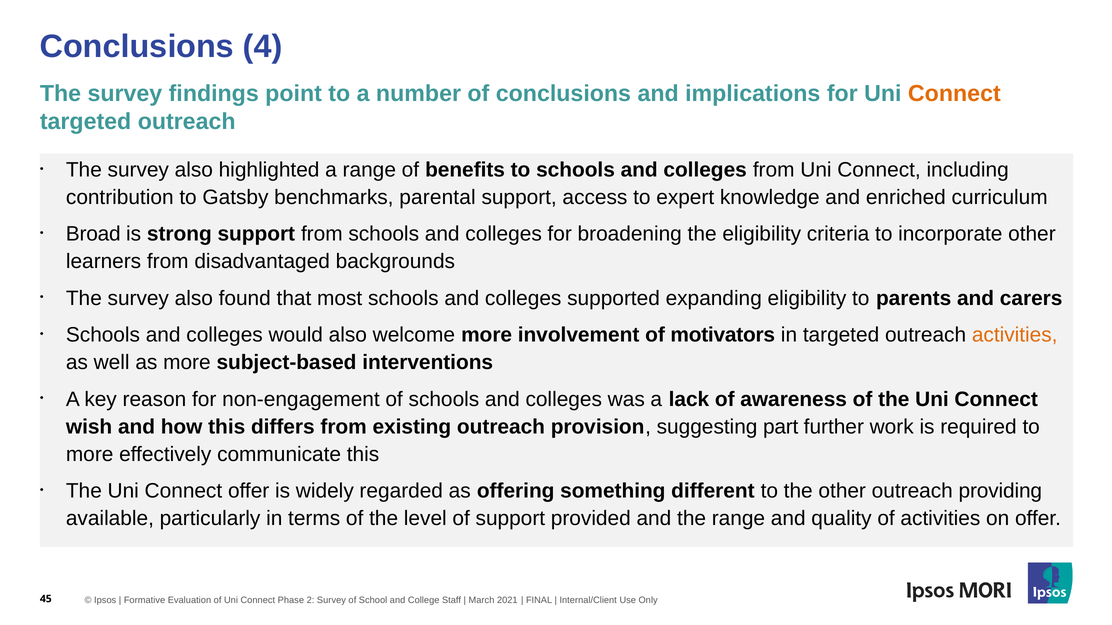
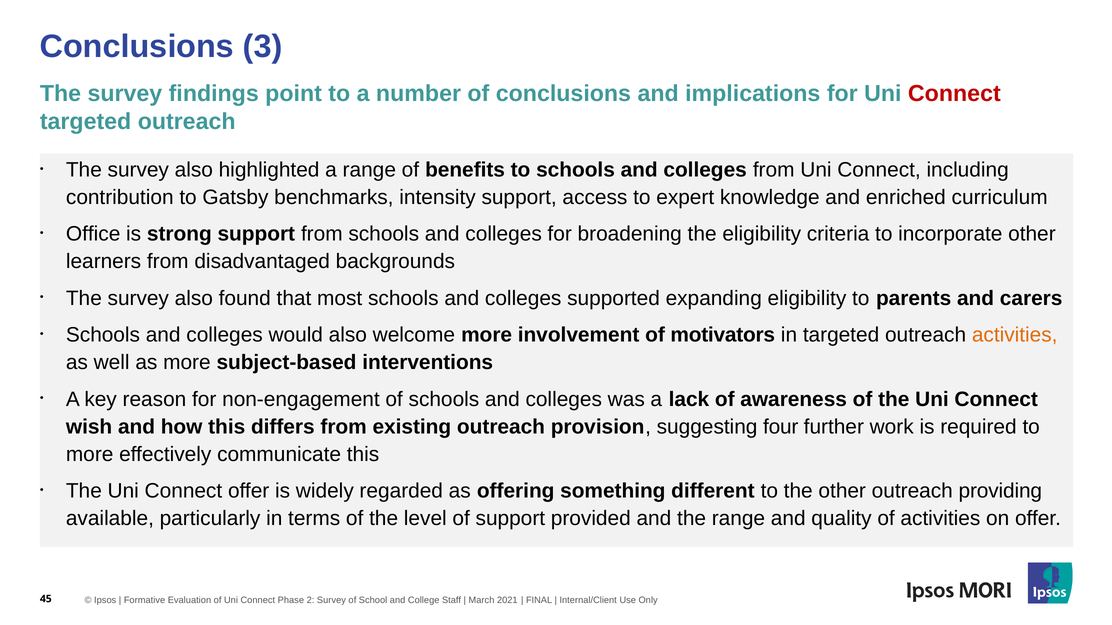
4: 4 -> 3
Connect at (954, 94) colour: orange -> red
parental: parental -> intensity
Broad: Broad -> Office
part: part -> four
